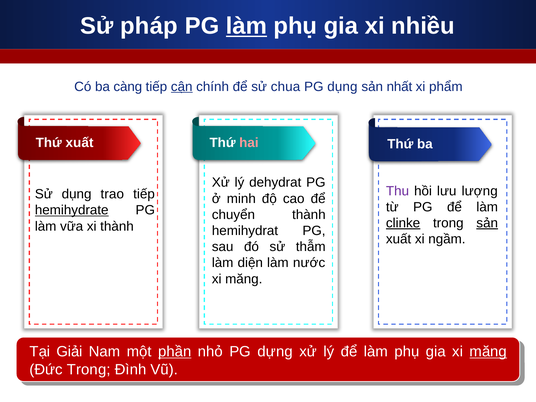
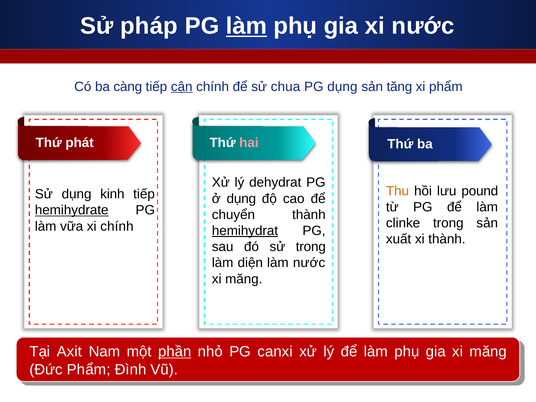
xi nhiều: nhiều -> nước
nhất: nhất -> tăng
Thứ xuất: xuất -> phát
Thu colour: purple -> orange
lượng: lượng -> pound
trao: trao -> kinh
ở minh: minh -> dụng
clinke underline: present -> none
sản at (487, 223) underline: present -> none
xi thành: thành -> chính
hemihydrat underline: none -> present
xi ngầm: ngầm -> thành
sử thẫm: thẫm -> trong
Giải: Giải -> Axit
dựng: dựng -> canxi
măng at (488, 352) underline: present -> none
Đức Trong: Trong -> Phẩm
